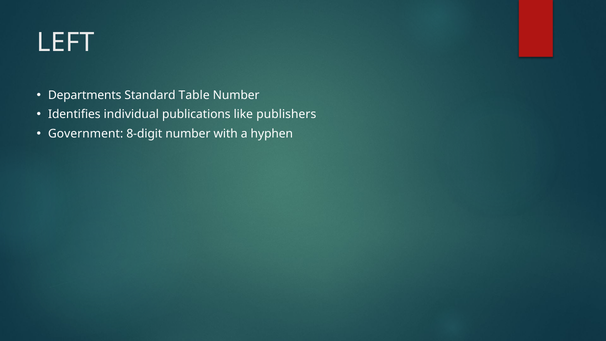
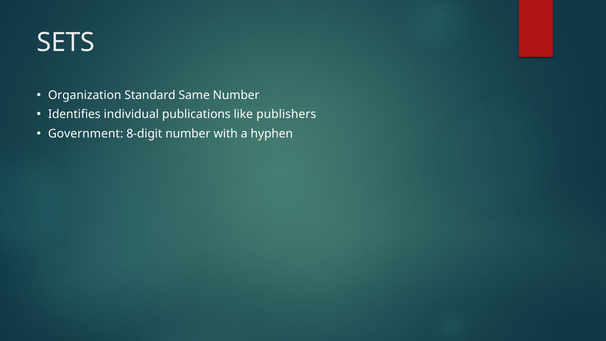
LEFT: LEFT -> SETS
Departments: Departments -> Organization
Table: Table -> Same
